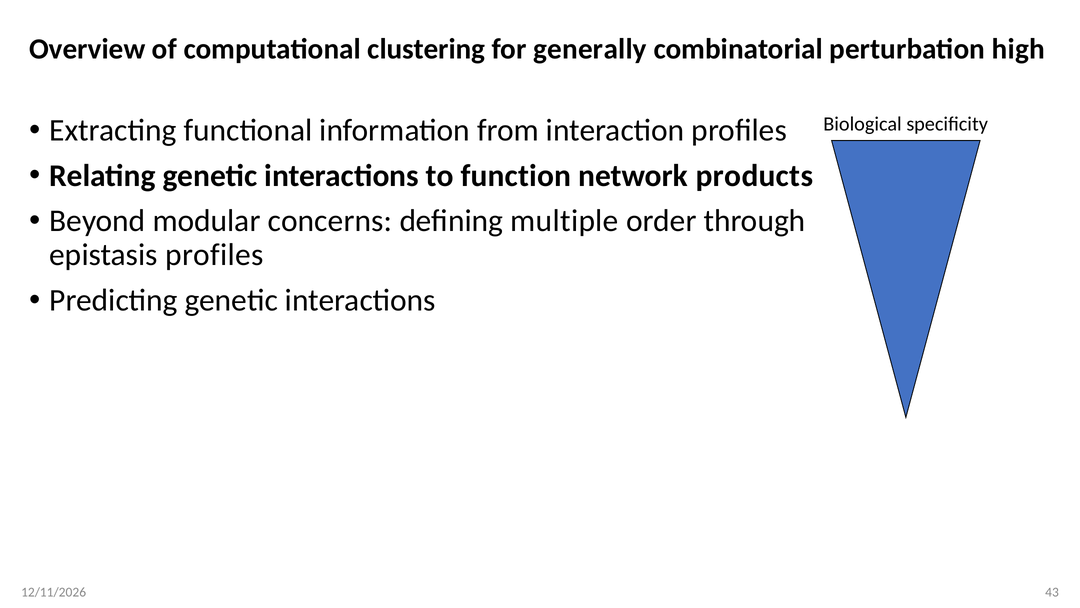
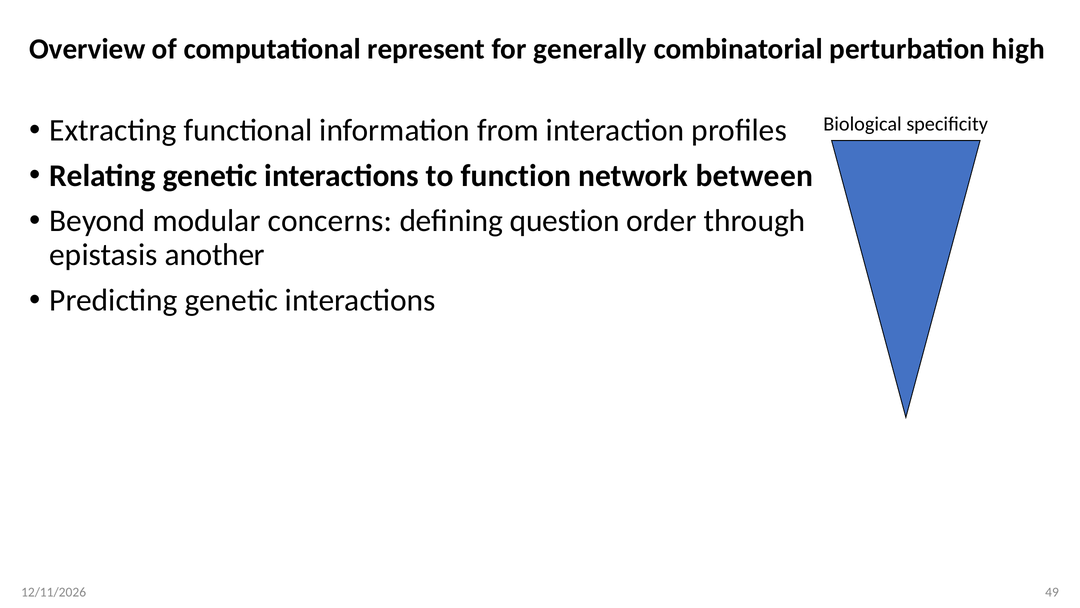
clustering: clustering -> represent
products: products -> between
multiple: multiple -> question
epistasis profiles: profiles -> another
43: 43 -> 49
